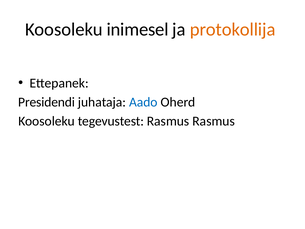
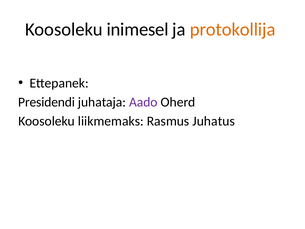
Aado colour: blue -> purple
tegevustest: tegevustest -> liikmemaks
Rasmus Rasmus: Rasmus -> Juhatus
